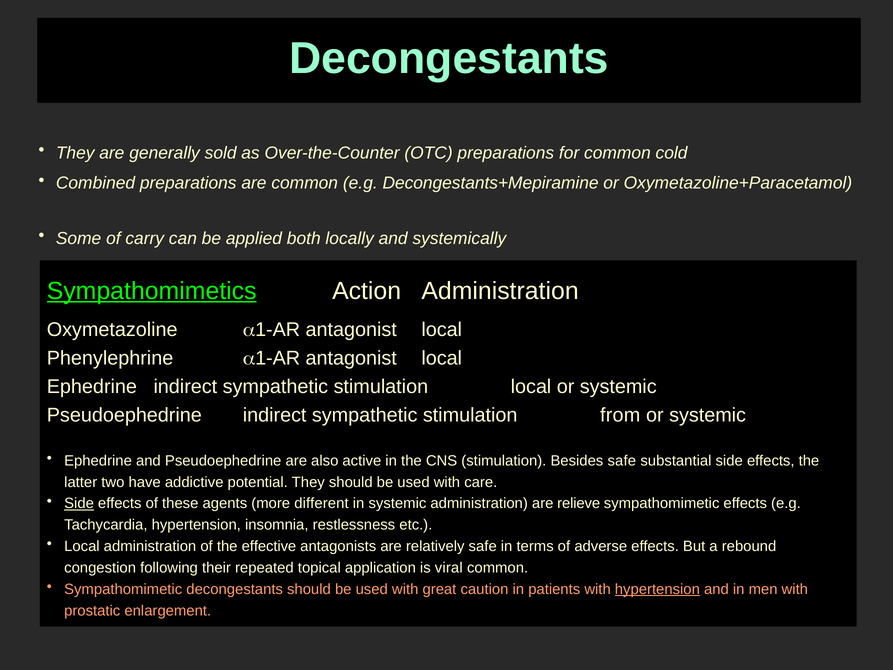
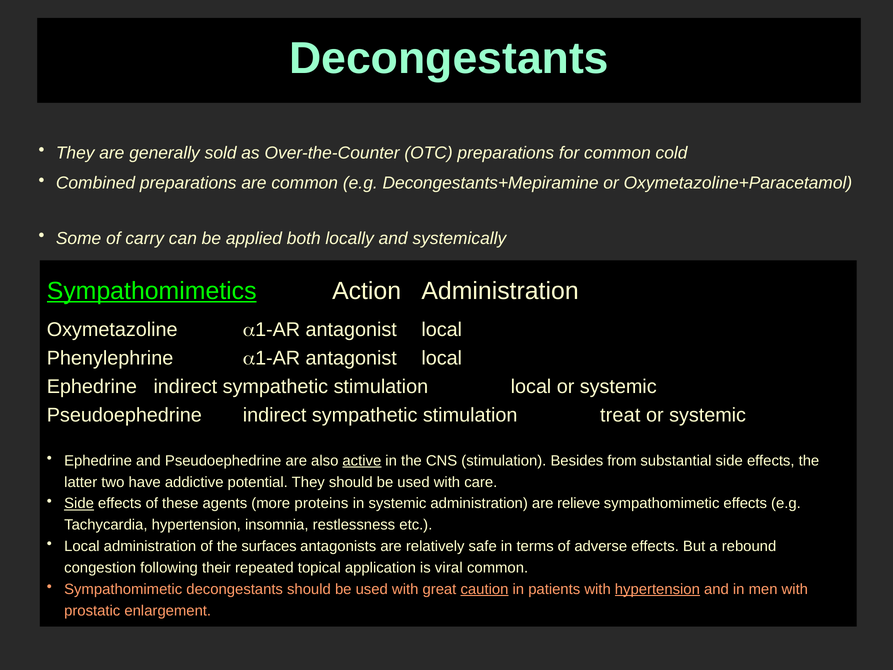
from: from -> treat
active underline: none -> present
Besides safe: safe -> from
different: different -> proteins
effective: effective -> surfaces
caution underline: none -> present
